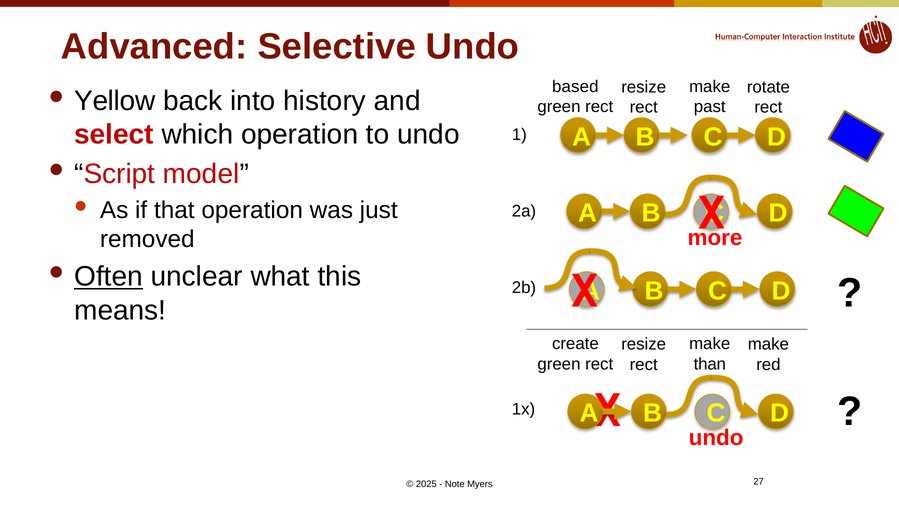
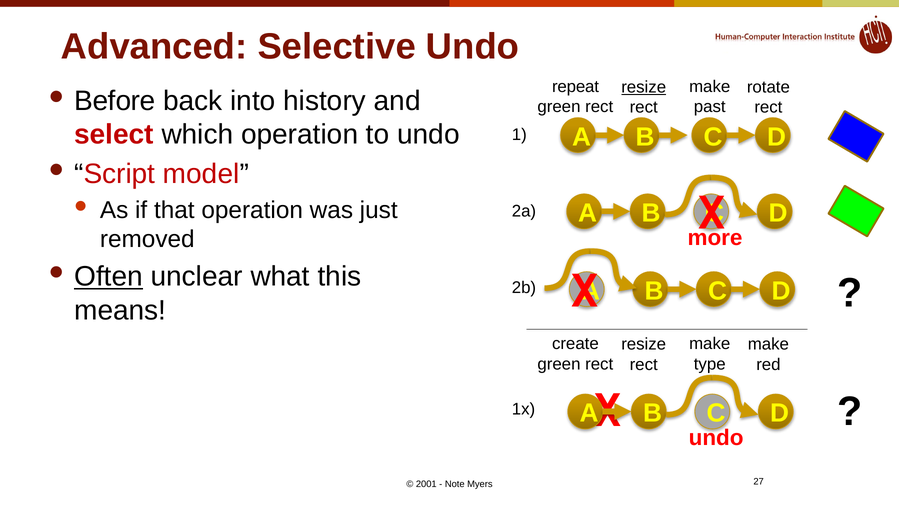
based: based -> repeat
resize at (644, 87) underline: none -> present
Yellow: Yellow -> Before
than: than -> type
2025: 2025 -> 2001
